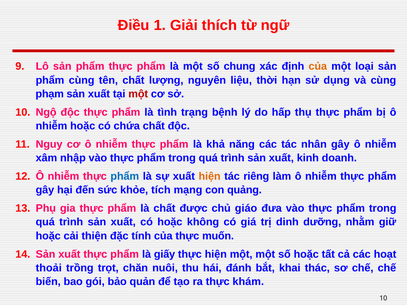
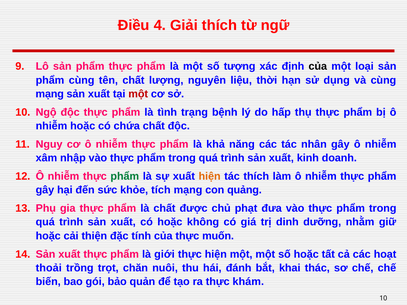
1: 1 -> 4
chung: chung -> tượng
của at (318, 66) colour: orange -> black
phạm at (50, 94): phạm -> mạng
phẩm at (125, 176) colour: blue -> green
tác riêng: riêng -> thích
giáo: giáo -> phạt
giấy: giấy -> giới
